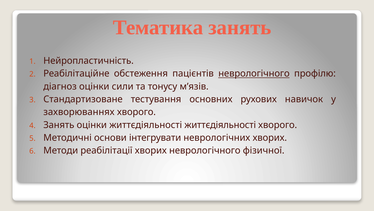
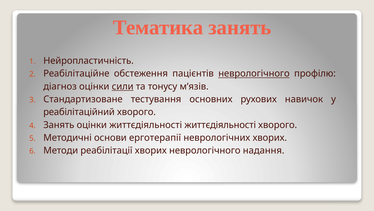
сили underline: none -> present
захворюваннях: захворюваннях -> реабілітаційний
інтегрувати: інтегрувати -> ерготерапії
фізичної: фізичної -> надання
